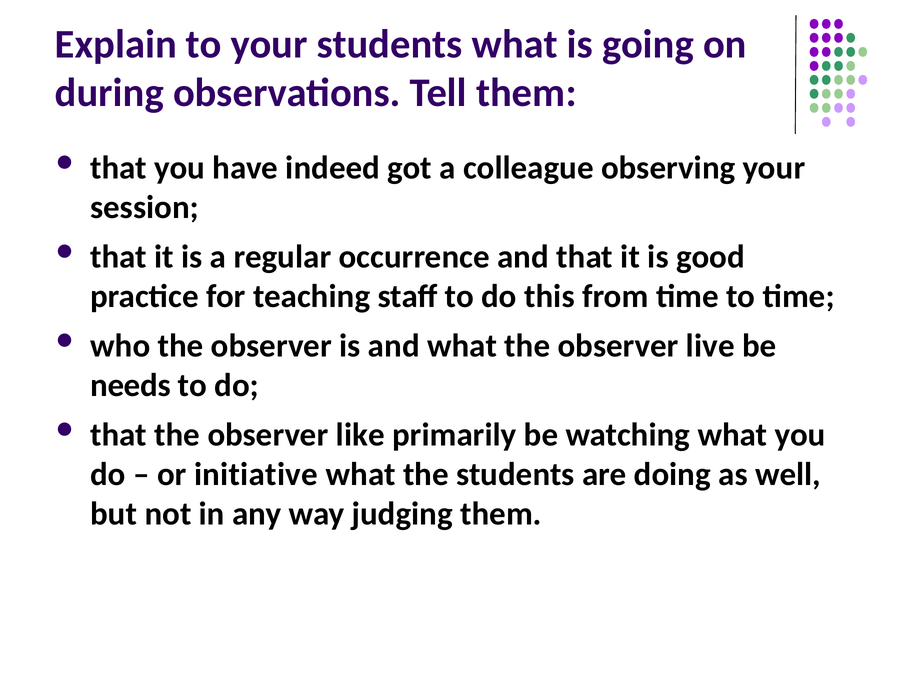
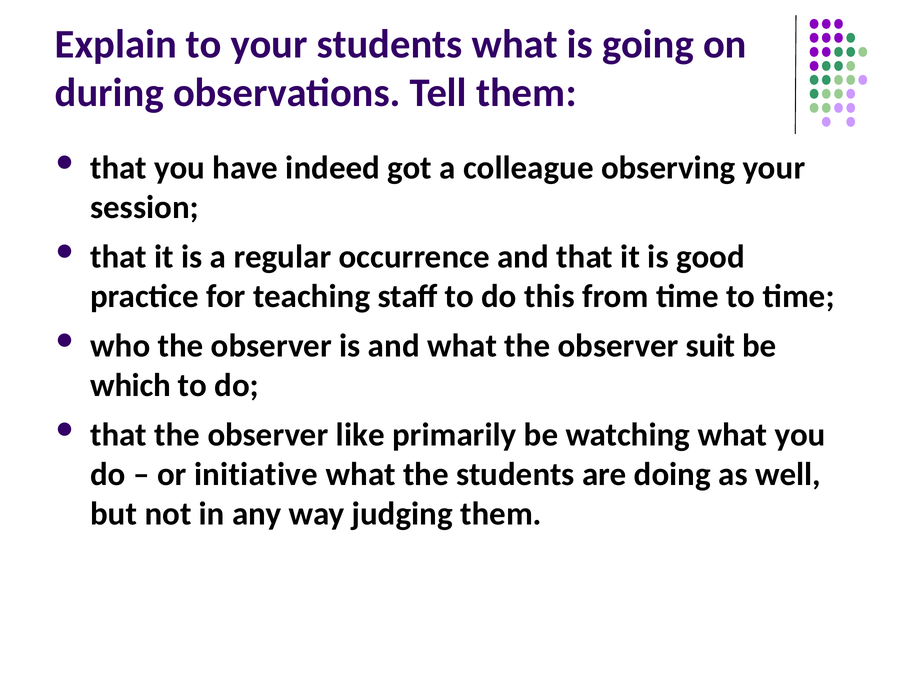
live: live -> suit
needs: needs -> which
